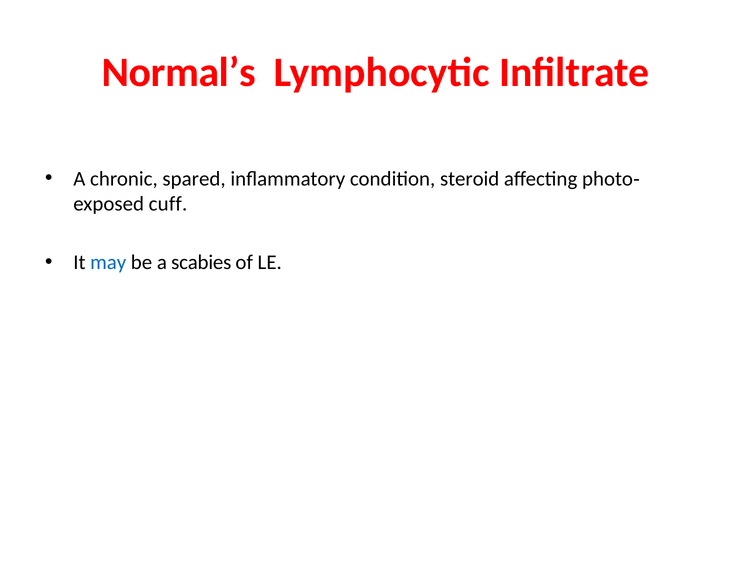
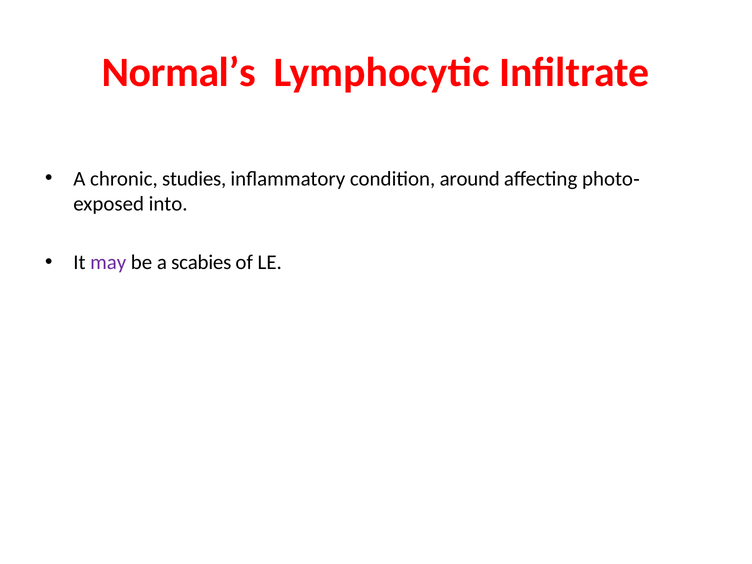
spared: spared -> studies
steroid: steroid -> around
cuff: cuff -> into
may colour: blue -> purple
